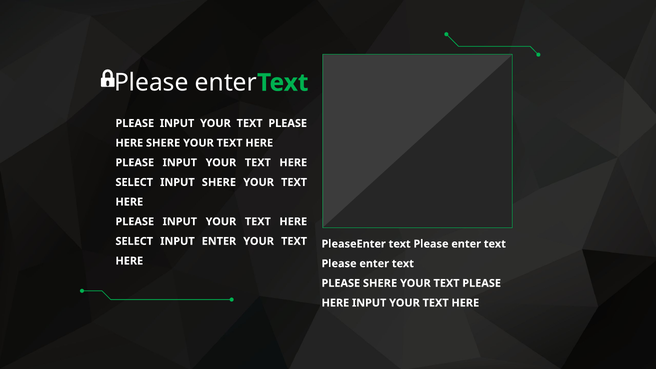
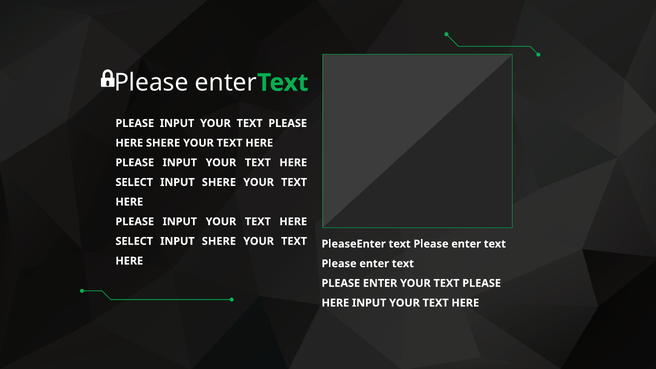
ENTER at (219, 241): ENTER -> SHERE
SHERE at (380, 283): SHERE -> ENTER
